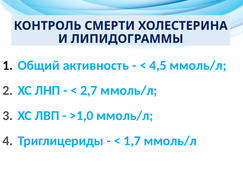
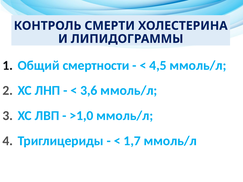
активность: активность -> смертности
2,7: 2,7 -> 3,6
